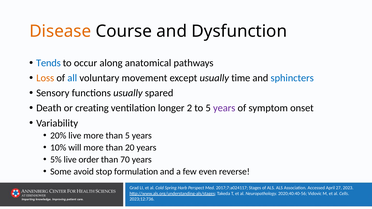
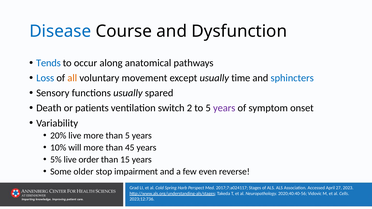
Disease colour: orange -> blue
Loss colour: orange -> blue
all colour: blue -> orange
creating: creating -> patients
longer: longer -> switch
20: 20 -> 45
70: 70 -> 15
avoid: avoid -> older
formulation: formulation -> impairment
